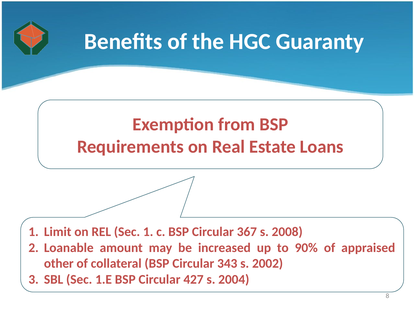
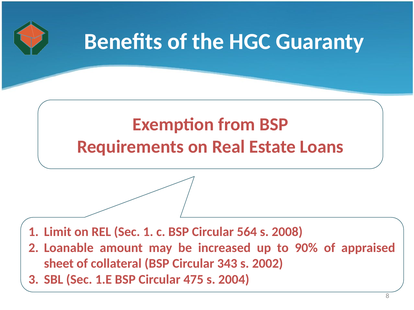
367: 367 -> 564
other: other -> sheet
427: 427 -> 475
